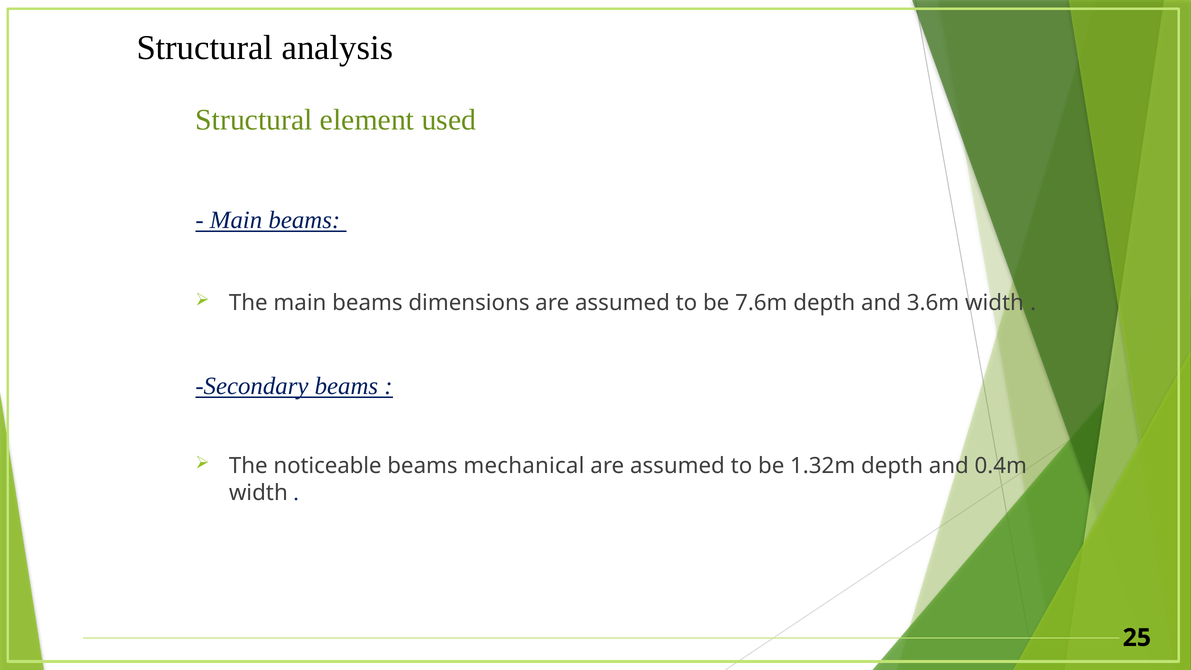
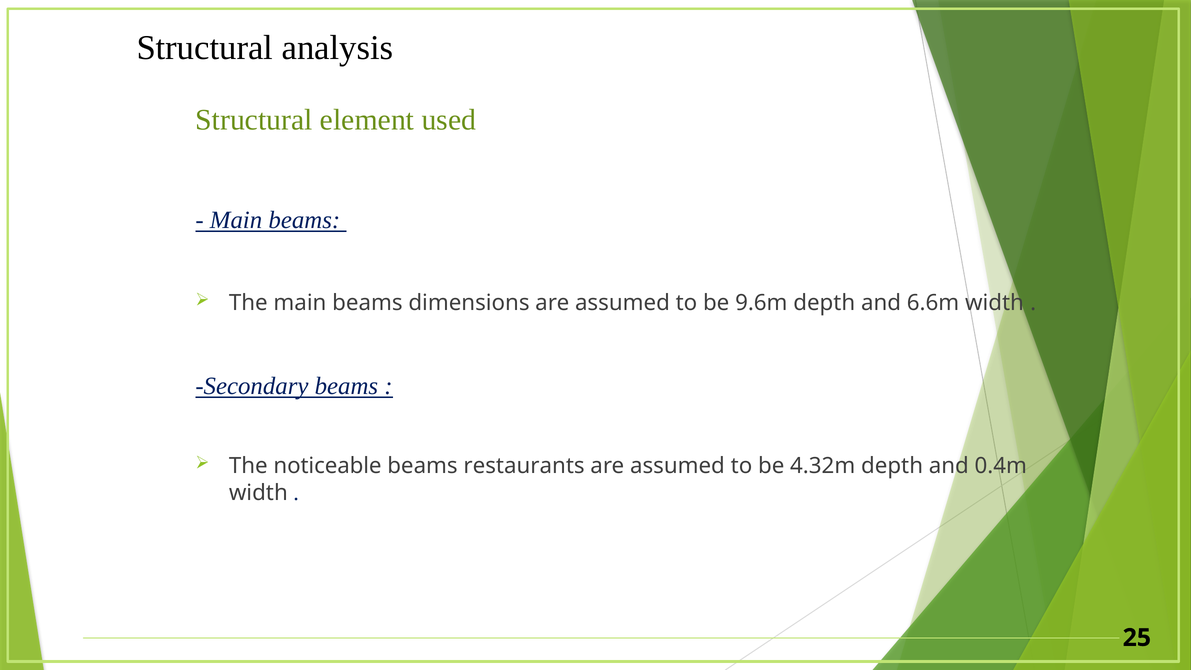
7.6m: 7.6m -> 9.6m
3.6m: 3.6m -> 6.6m
mechanical: mechanical -> restaurants
1.32m: 1.32m -> 4.32m
